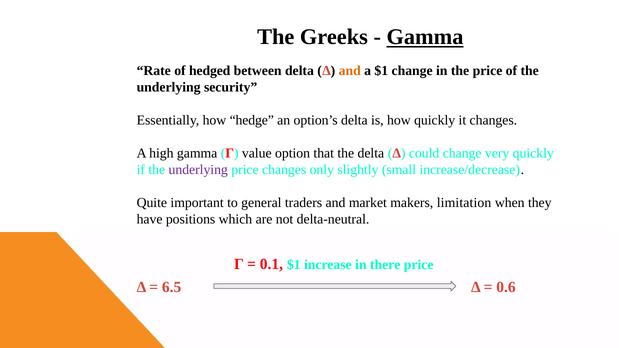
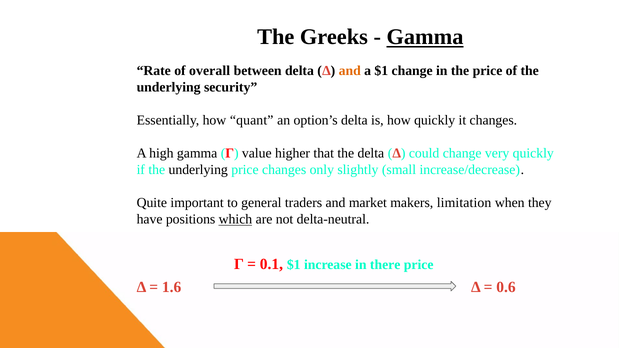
hedged: hedged -> overall
hedge: hedge -> quant
option: option -> higher
underlying at (198, 170) colour: purple -> black
which underline: none -> present
6.5: 6.5 -> 1.6
